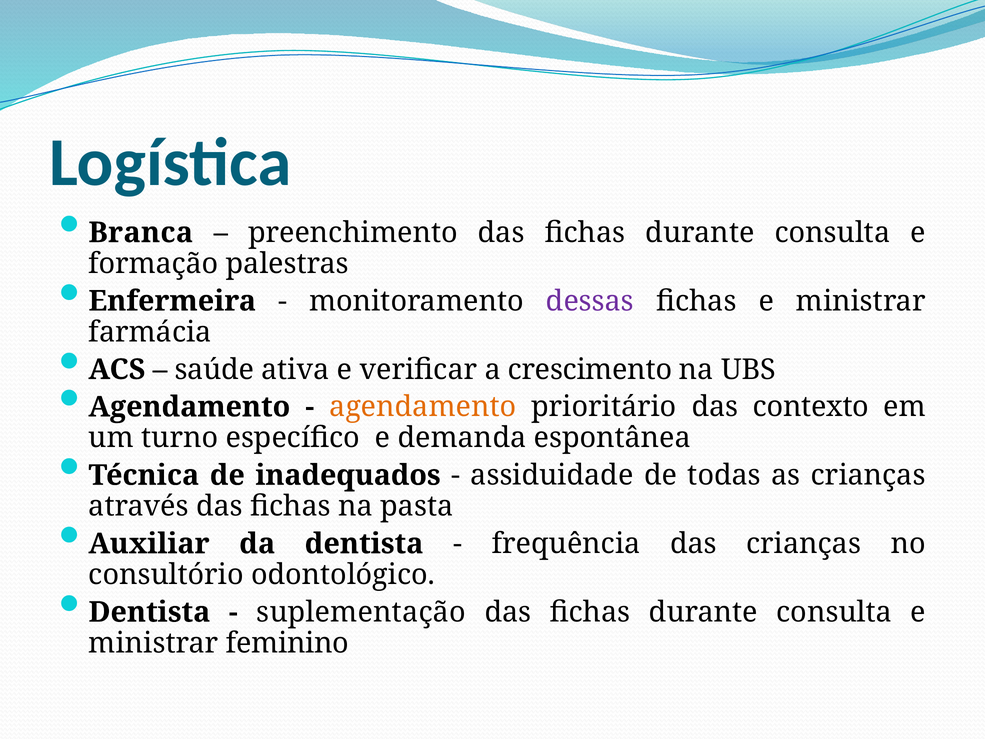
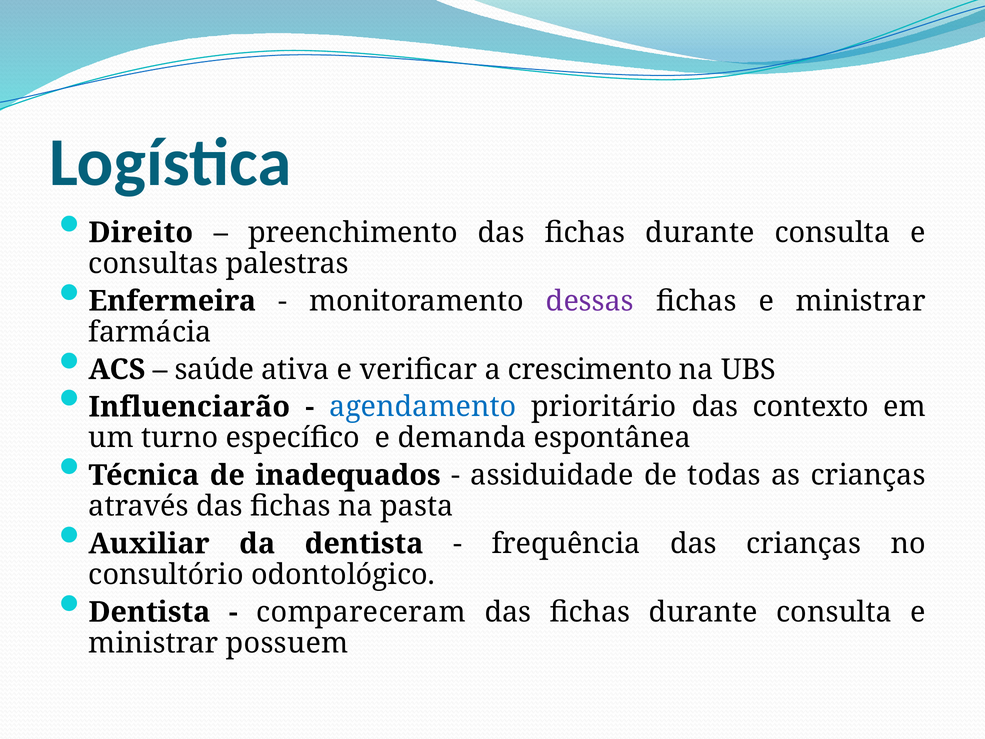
Branca: Branca -> Direito
formação: formação -> consultas
Agendamento at (189, 407): Agendamento -> Influenciarão
agendamento at (423, 407) colour: orange -> blue
suplementação: suplementação -> compareceram
feminino: feminino -> possuem
